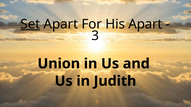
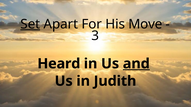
His Apart: Apart -> Move
Union: Union -> Heard
and underline: none -> present
